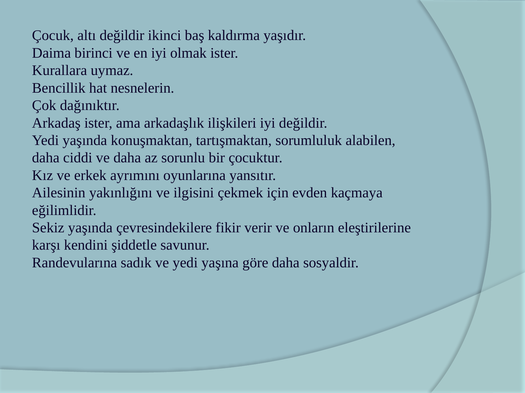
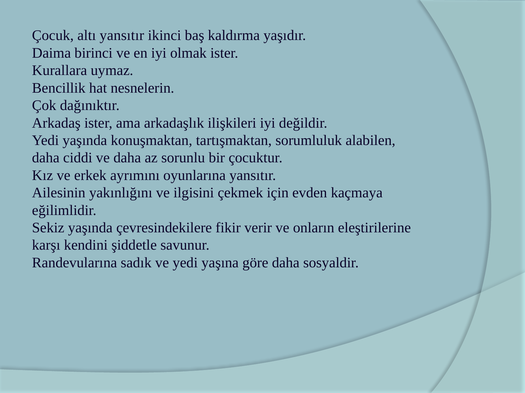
altı değildir: değildir -> yansıtır
